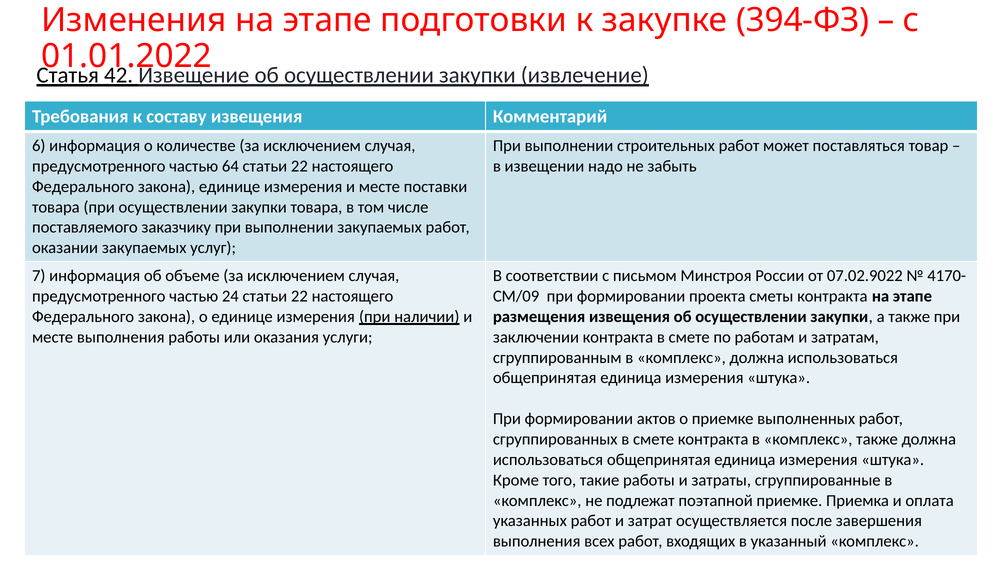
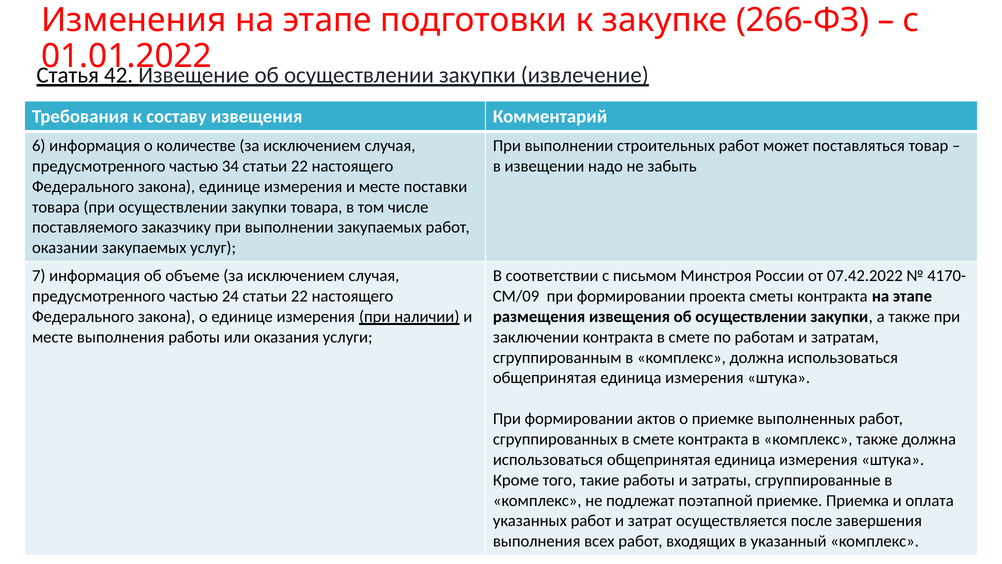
394-ФЗ: 394-ФЗ -> 266-ФЗ
64: 64 -> 34
07.02.9022: 07.02.9022 -> 07.42.2022
